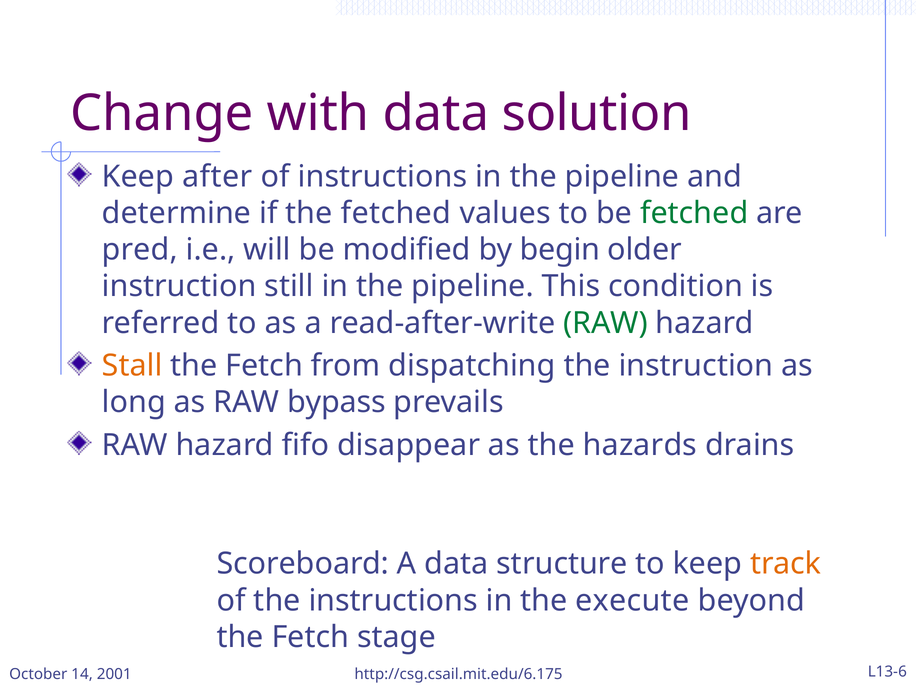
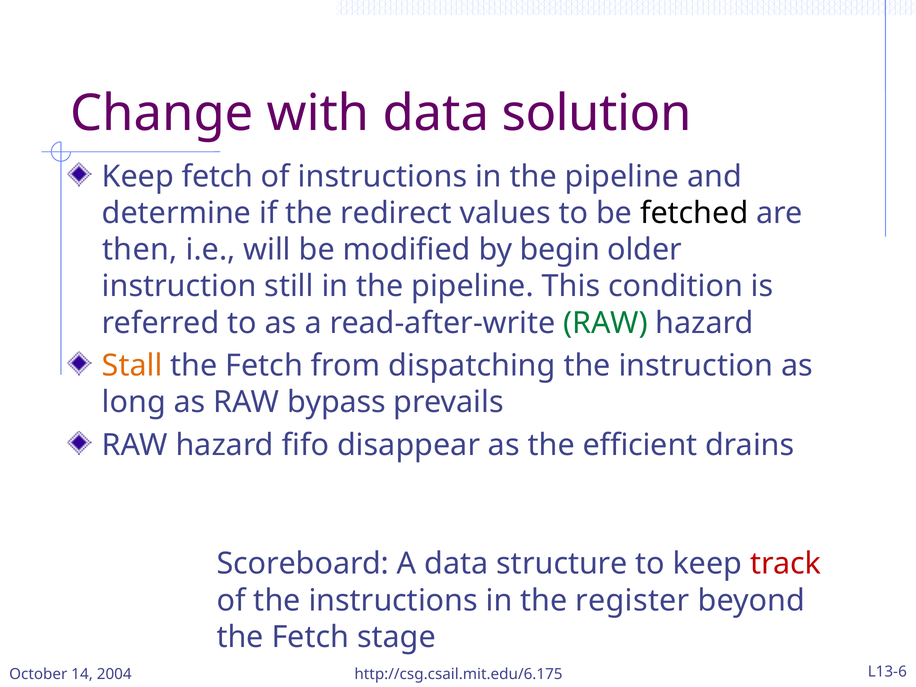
Keep after: after -> fetch
the fetched: fetched -> redirect
fetched at (694, 213) colour: green -> black
pred: pred -> then
hazards: hazards -> efficient
track colour: orange -> red
execute: execute -> register
2001: 2001 -> 2004
